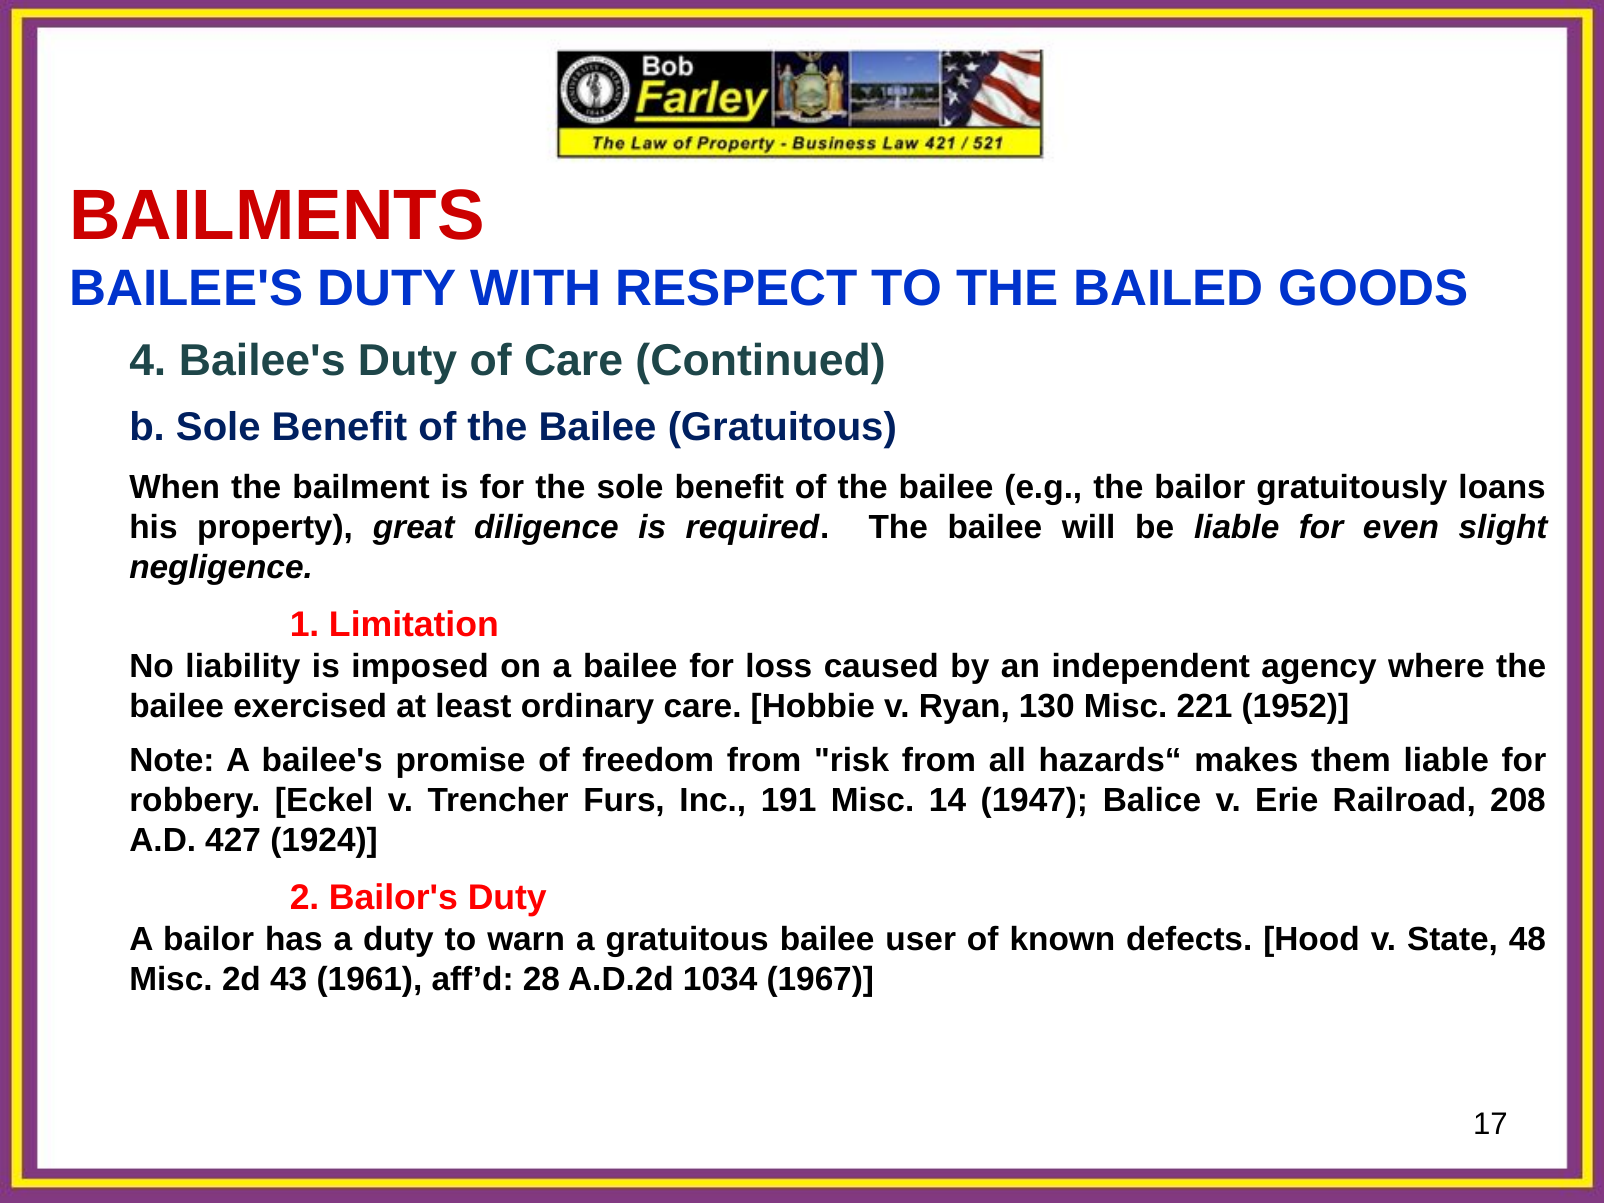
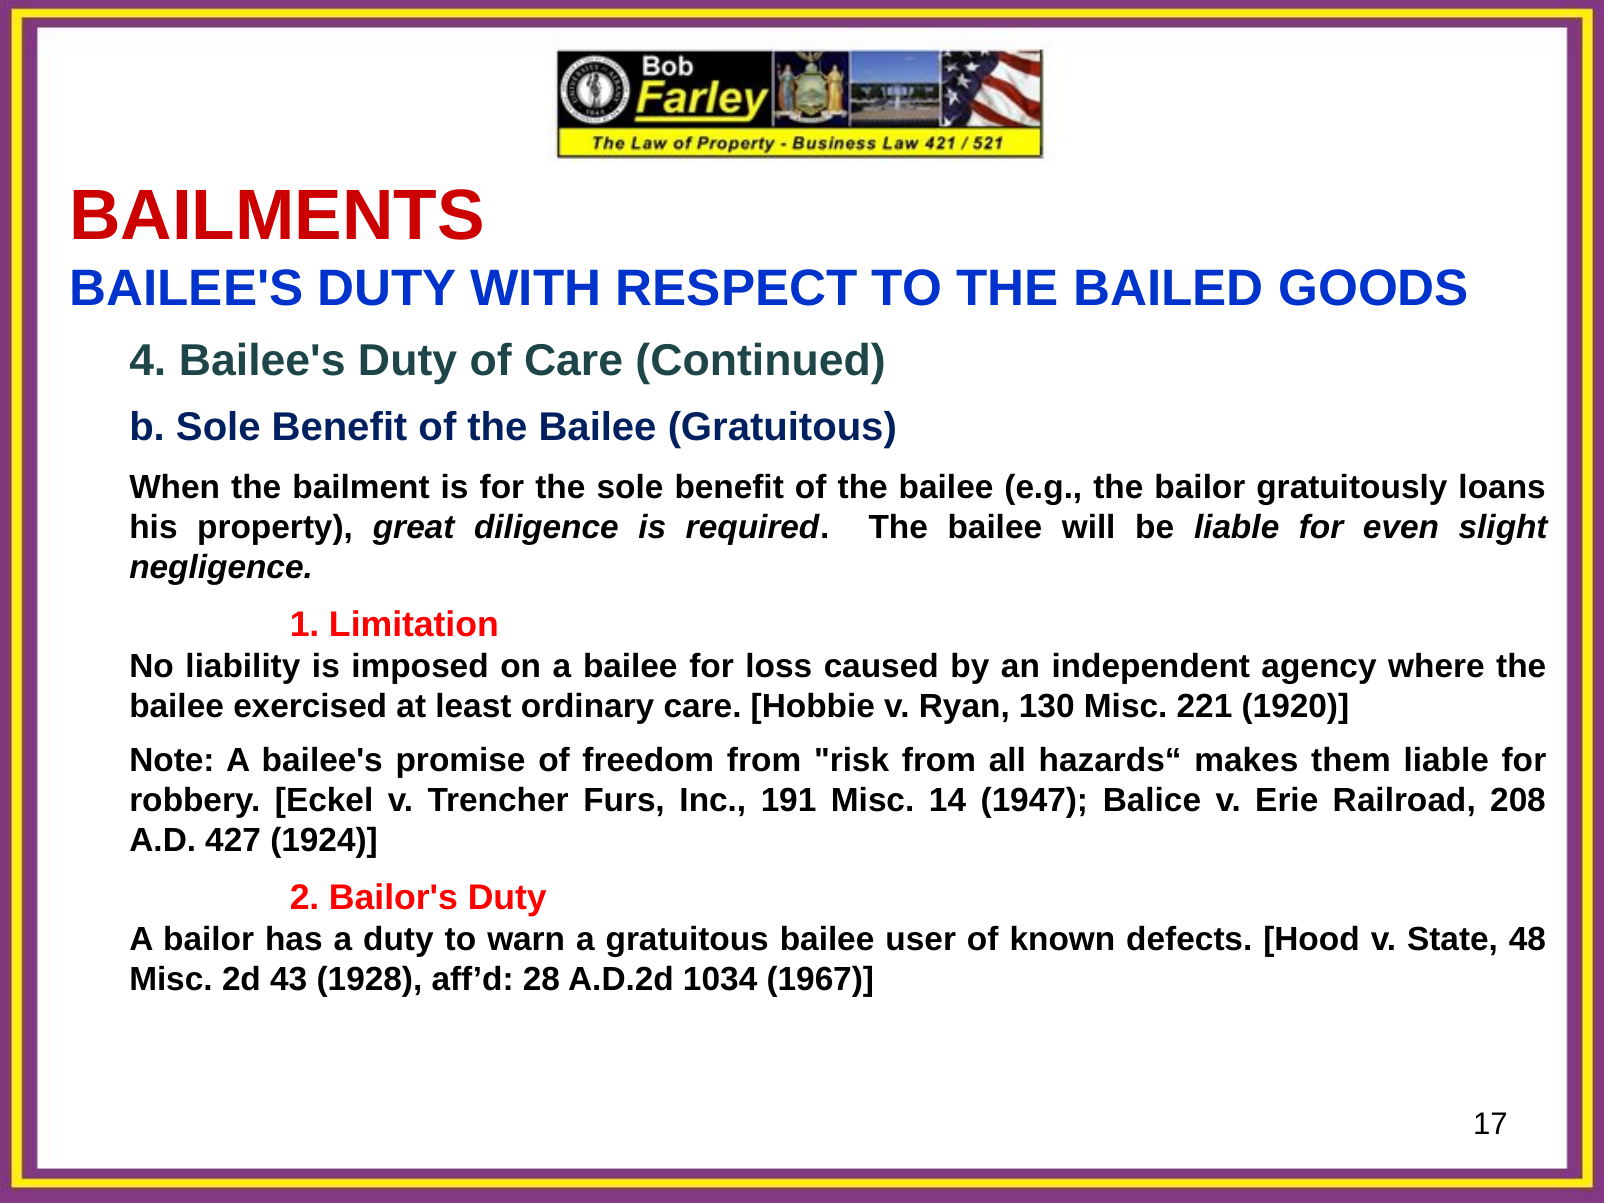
1952: 1952 -> 1920
1961: 1961 -> 1928
